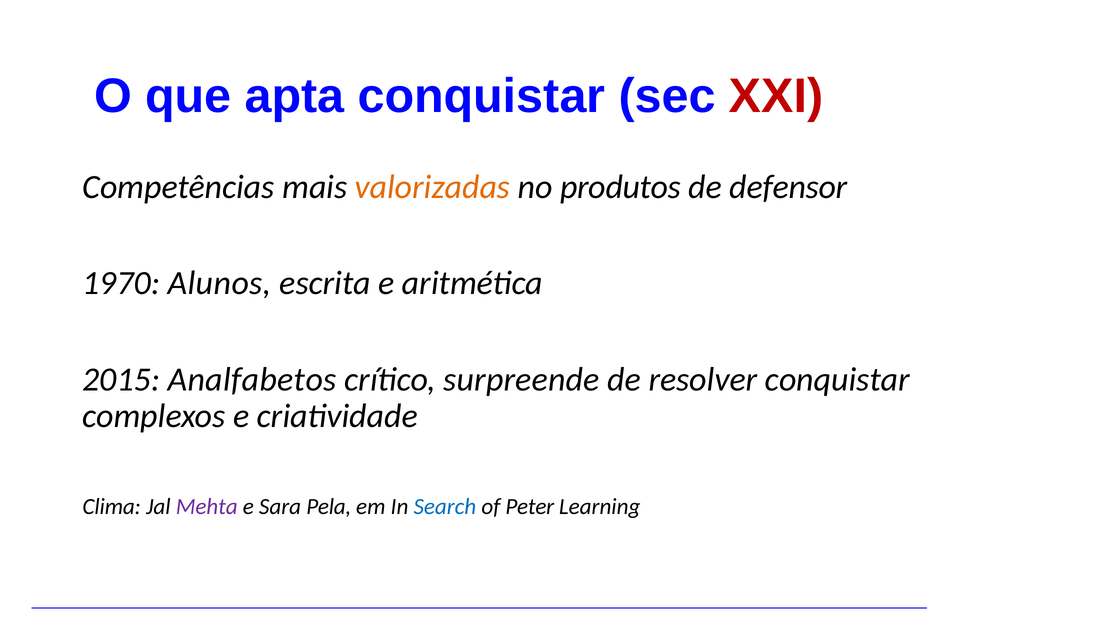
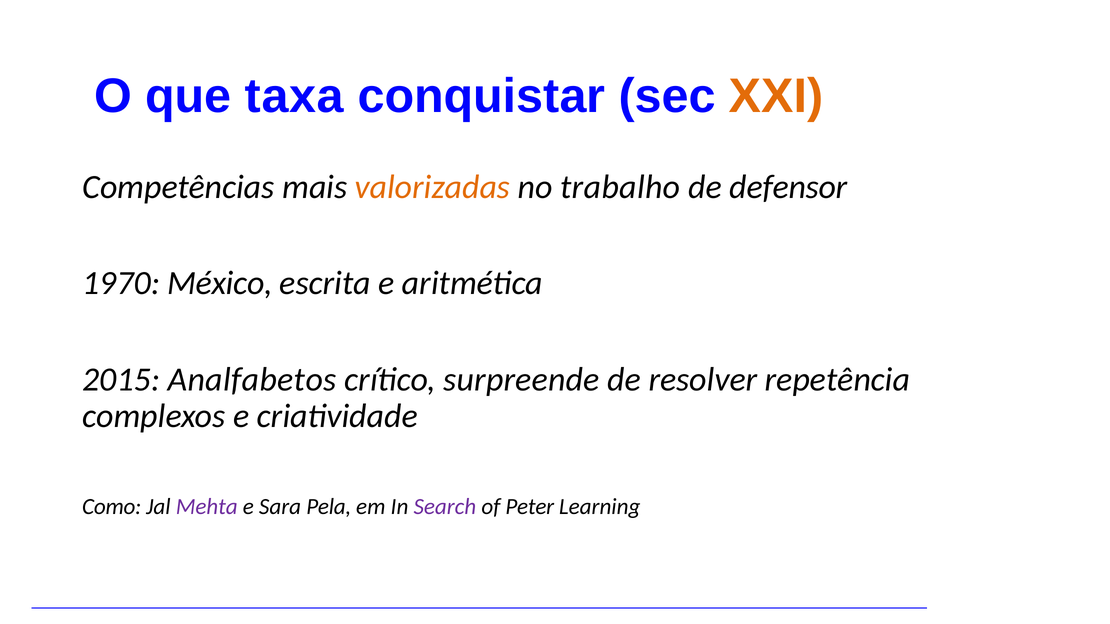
apta: apta -> taxa
XXI colour: red -> orange
produtos: produtos -> trabalho
Alunos: Alunos -> México
resolver conquistar: conquistar -> repetência
Clima: Clima -> Como
Search colour: blue -> purple
